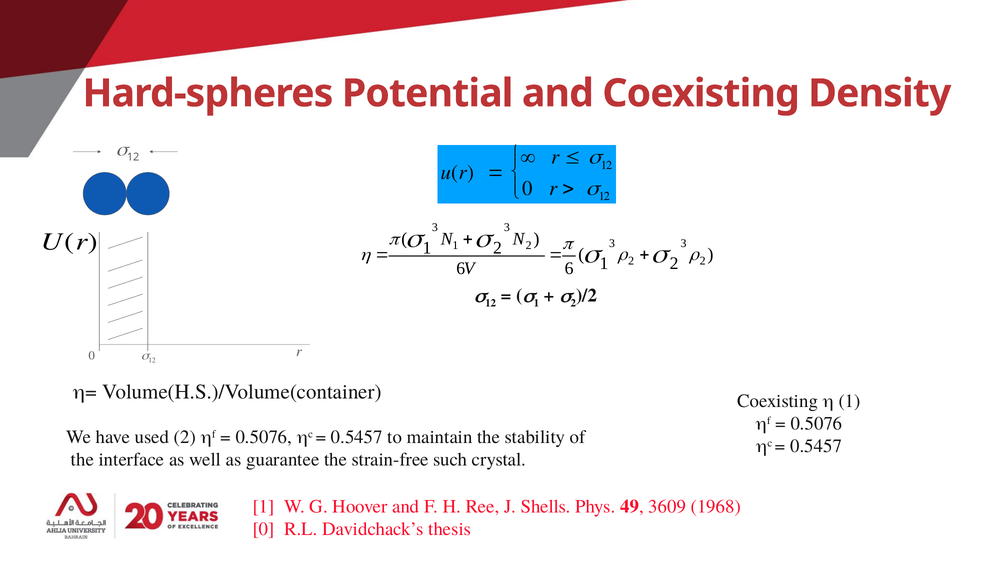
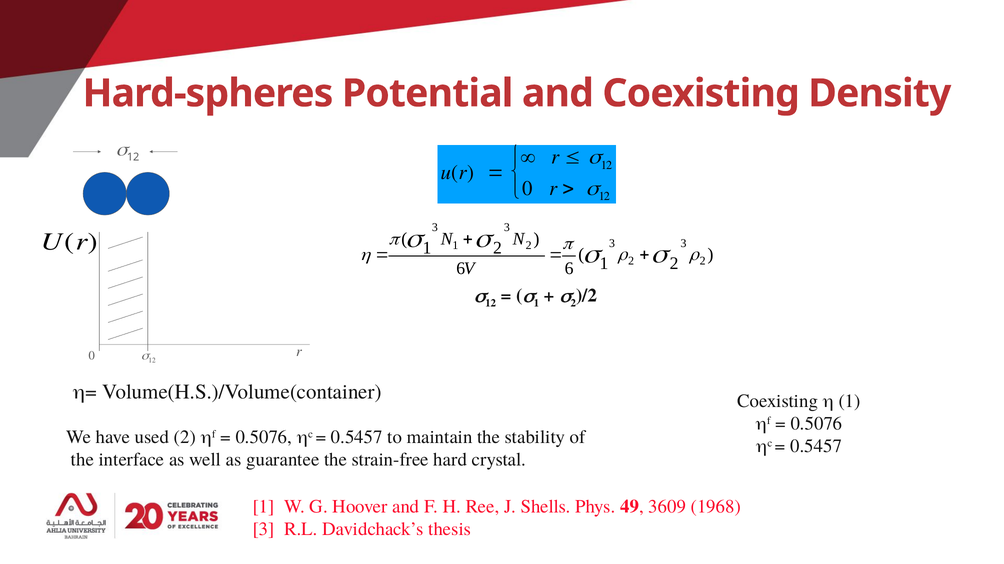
such: such -> hard
0 at (264, 530): 0 -> 3
